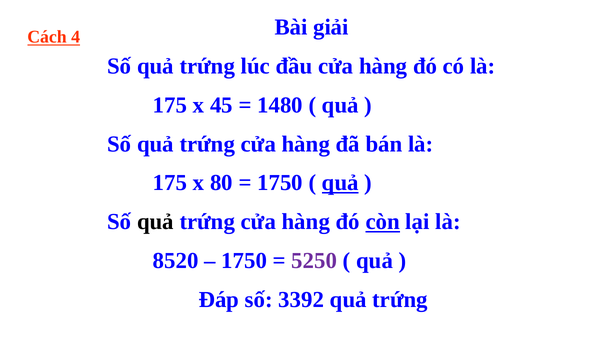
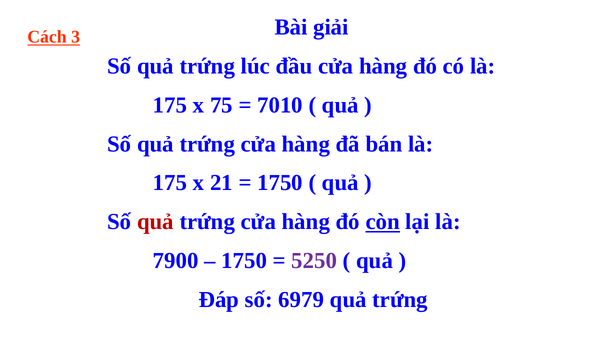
4: 4 -> 3
45: 45 -> 75
1480: 1480 -> 7010
80: 80 -> 21
quả at (340, 183) underline: present -> none
quả at (155, 222) colour: black -> red
8520: 8520 -> 7900
3392: 3392 -> 6979
